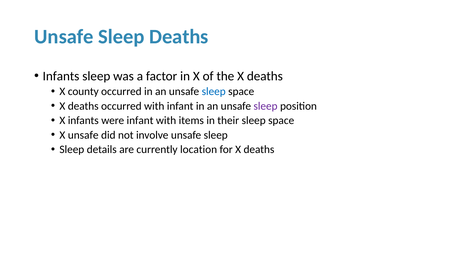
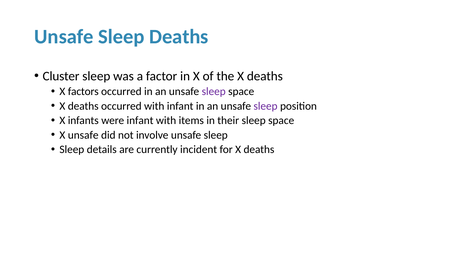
Infants at (61, 76): Infants -> Cluster
county: county -> factors
sleep at (214, 91) colour: blue -> purple
location: location -> incident
